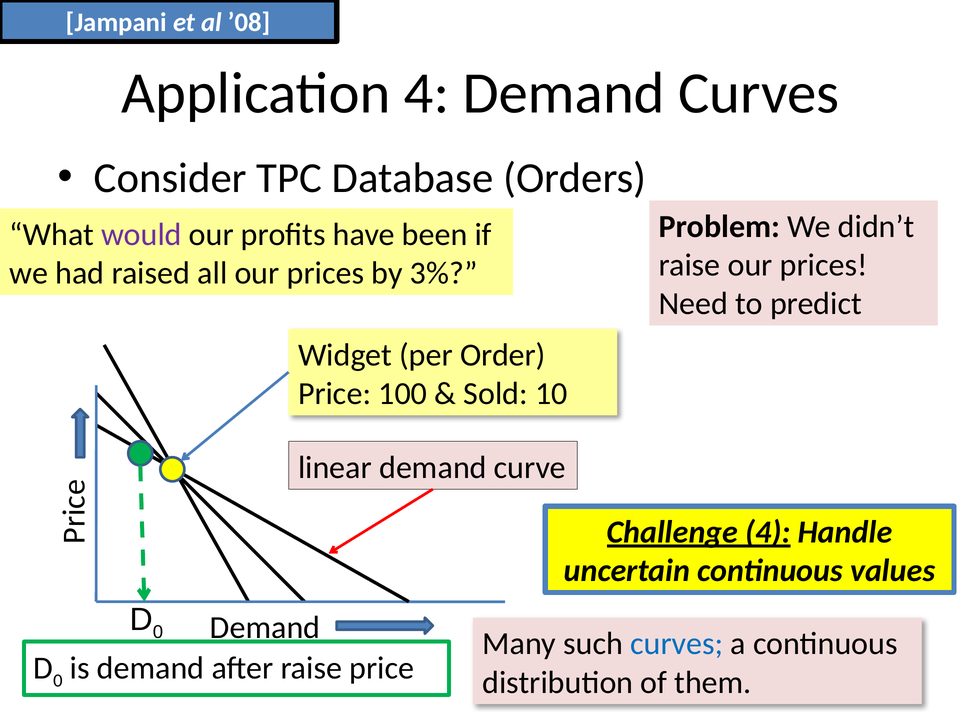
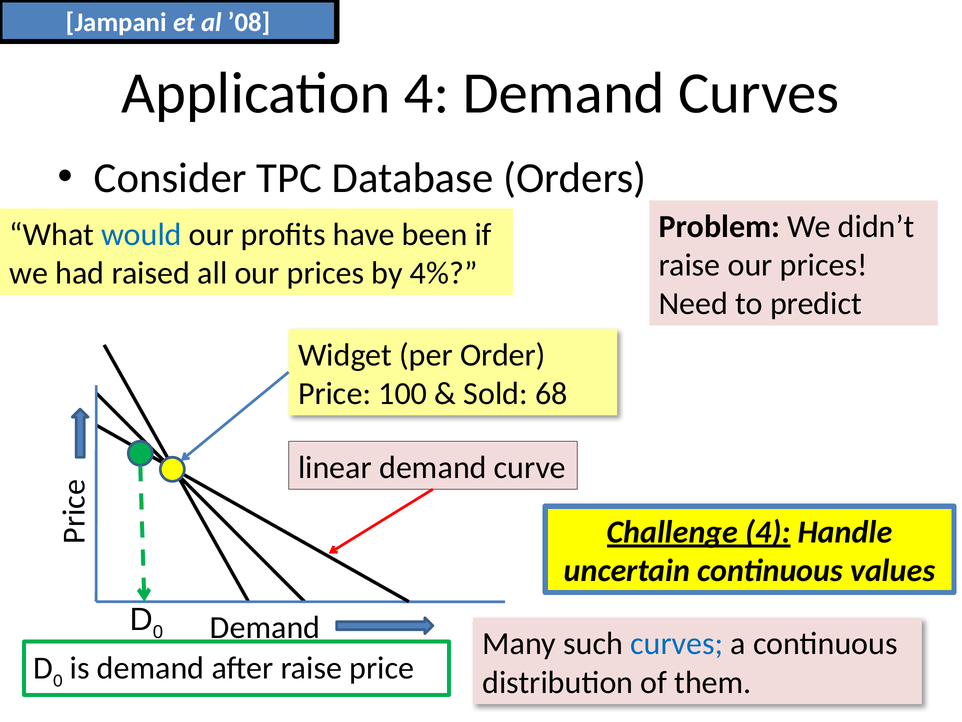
would colour: purple -> blue
3%: 3% -> 4%
10: 10 -> 68
